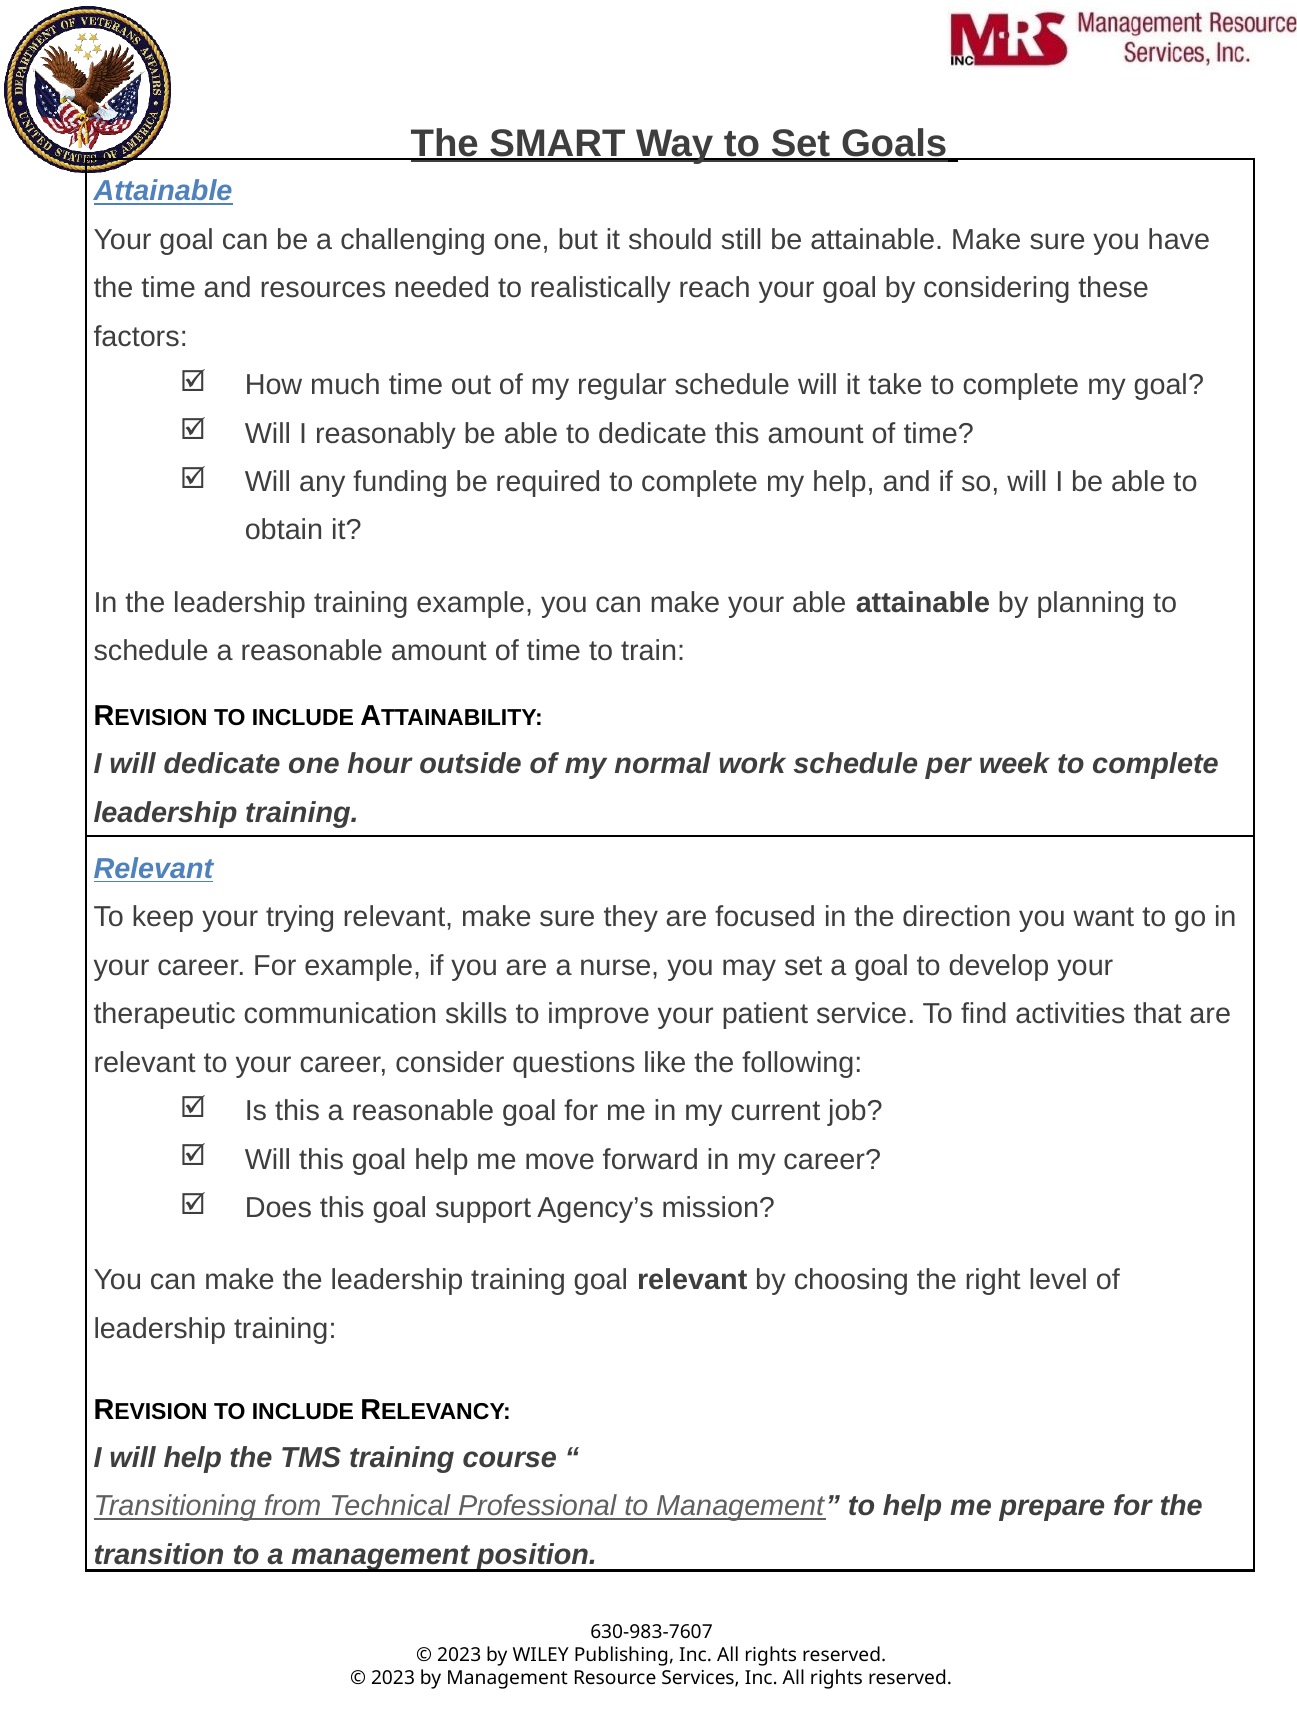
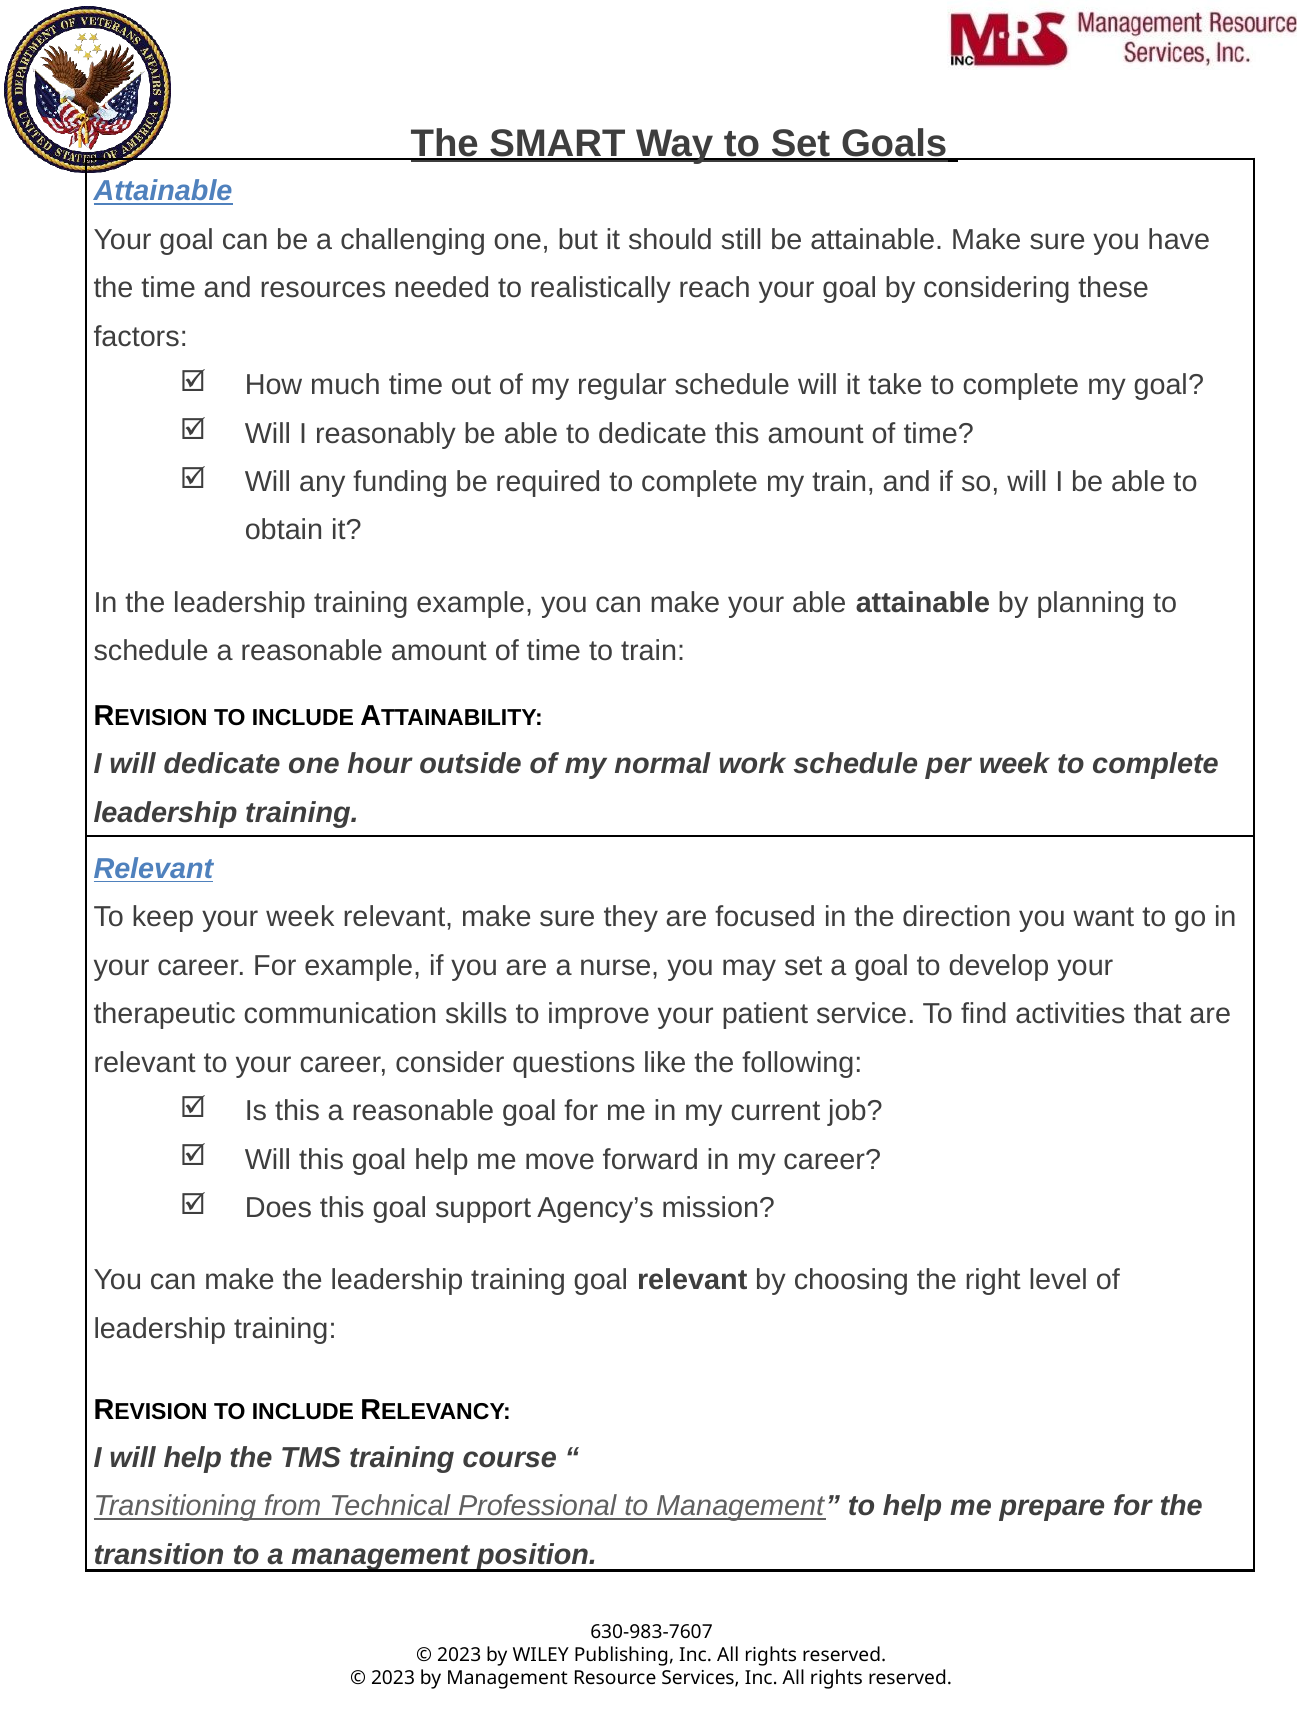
my help: help -> train
your trying: trying -> week
